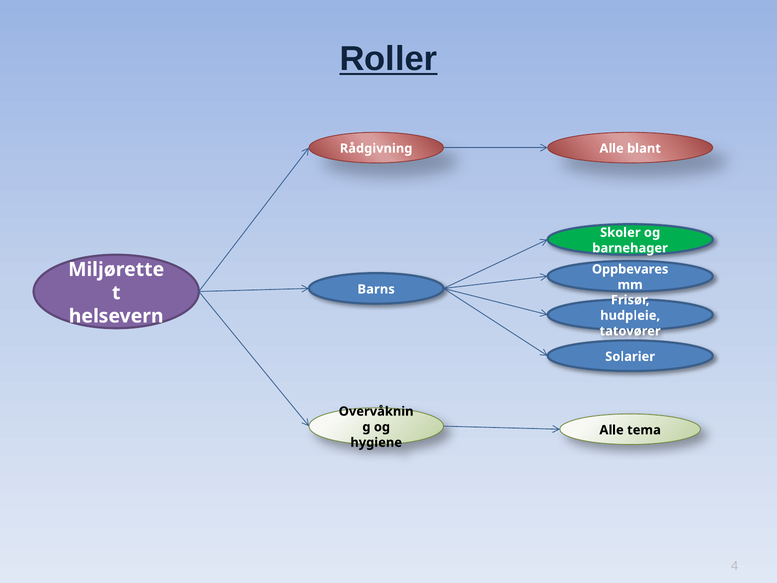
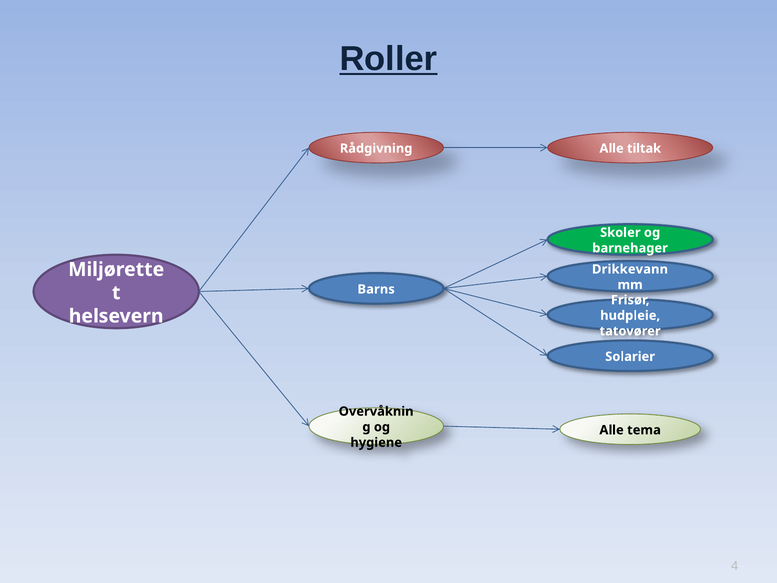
blant: blant -> tiltak
Oppbevares: Oppbevares -> Drikkevann
